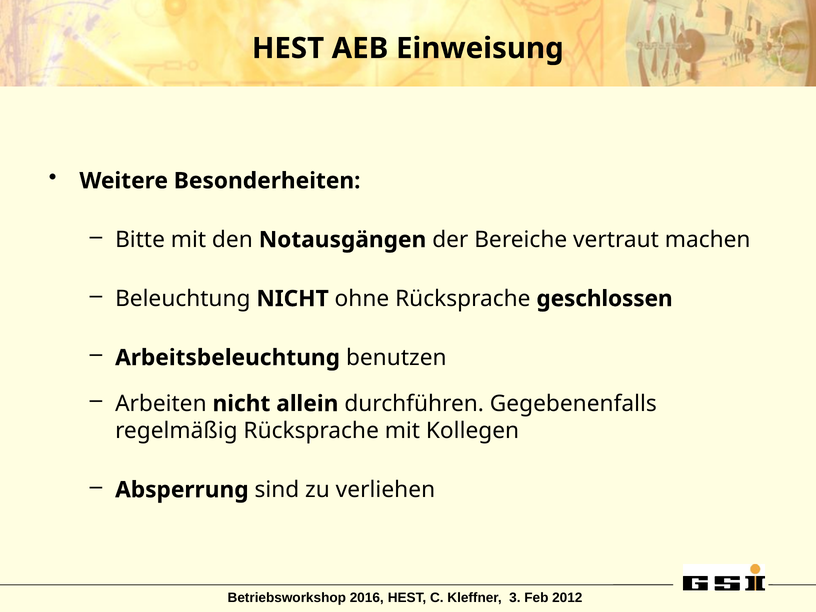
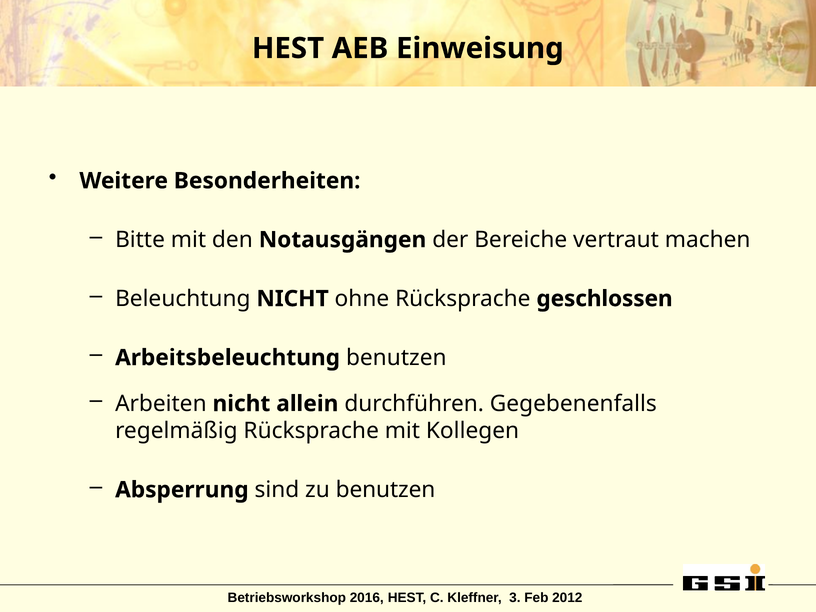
zu verliehen: verliehen -> benutzen
